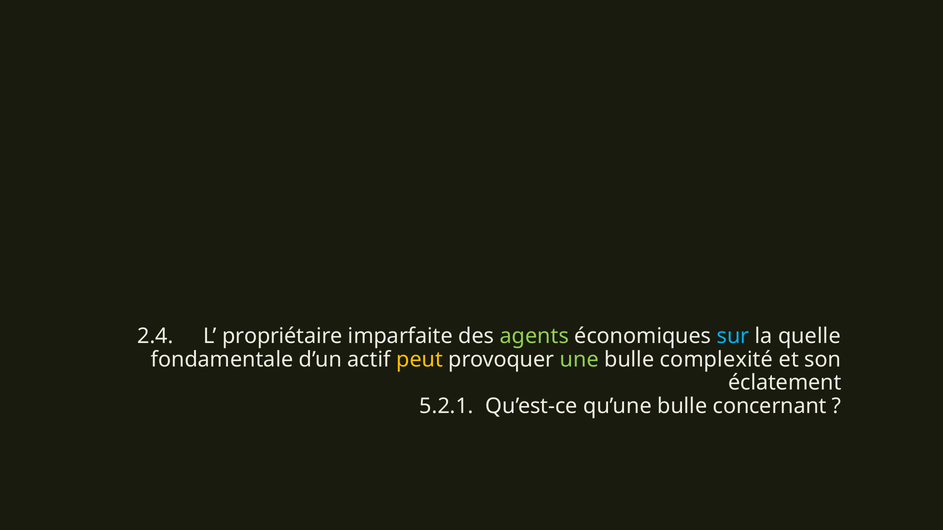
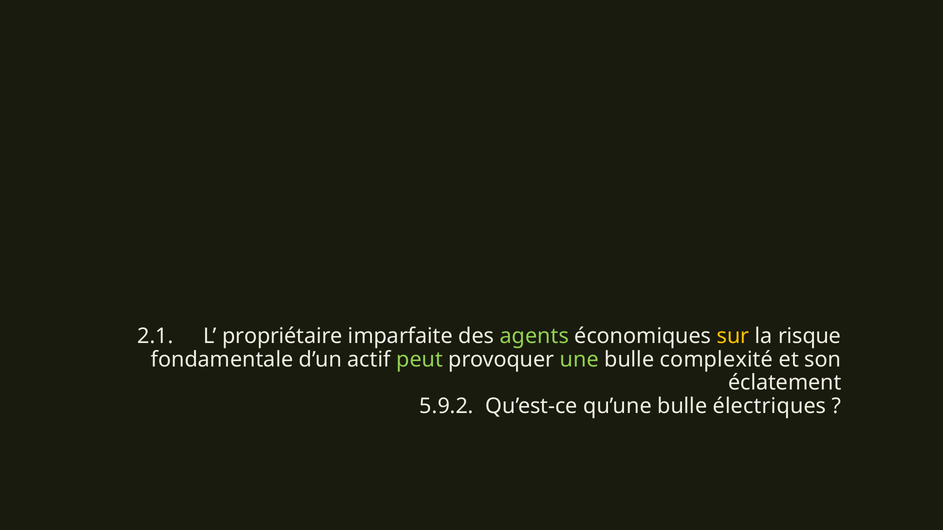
2.4: 2.4 -> 2.1
sur colour: light blue -> yellow
quelle: quelle -> risque
peut colour: yellow -> light green
5.2.1: 5.2.1 -> 5.9.2
concernant: concernant -> électriques
